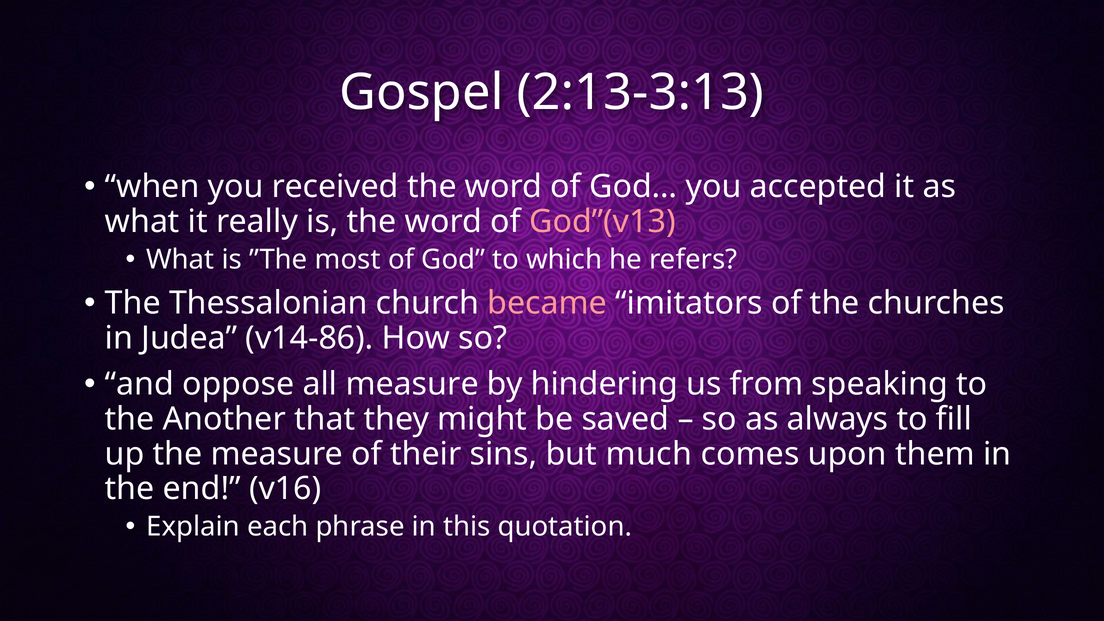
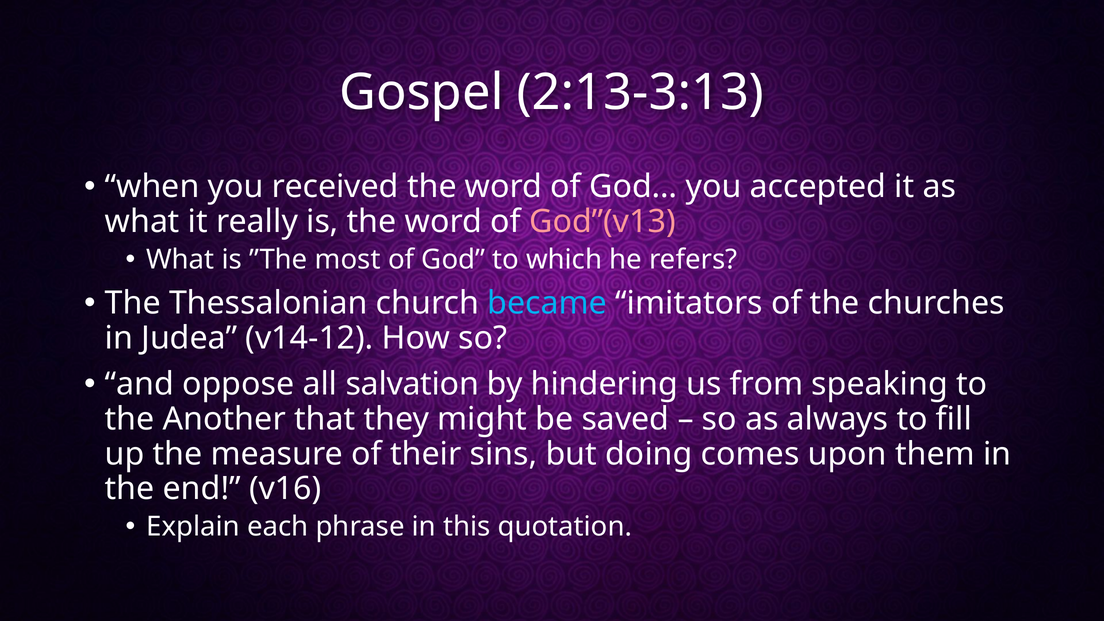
became colour: pink -> light blue
v14-86: v14-86 -> v14-12
all measure: measure -> salvation
much: much -> doing
